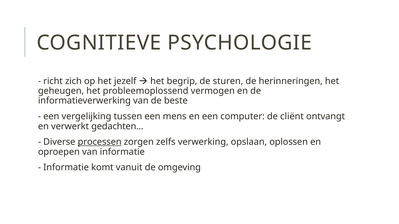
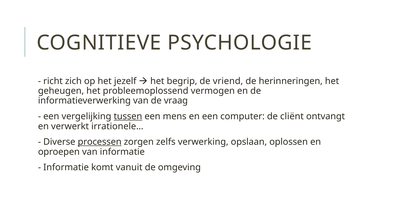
sturen: sturen -> vriend
beste: beste -> vraag
tussen underline: none -> present
gedachten…: gedachten… -> irrationele…
